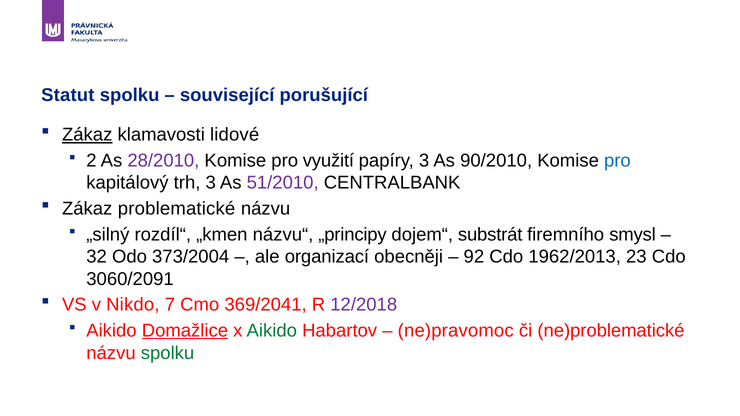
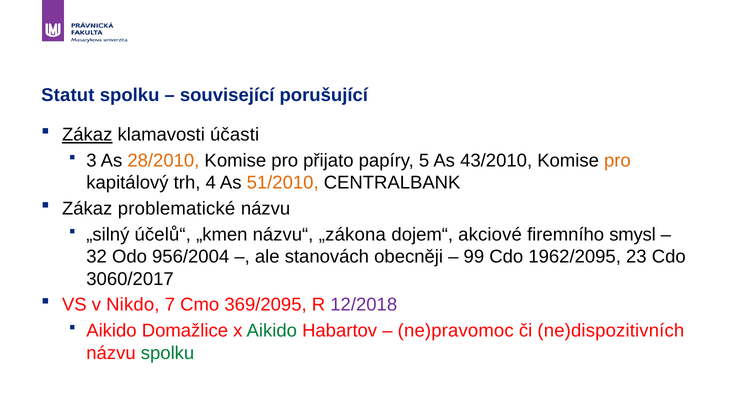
lidové: lidové -> účasti
2: 2 -> 3
28/2010 colour: purple -> orange
využití: využití -> přijato
papíry 3: 3 -> 5
90/2010: 90/2010 -> 43/2010
pro at (617, 161) colour: blue -> orange
trh 3: 3 -> 4
51/2010 colour: purple -> orange
rozdíl“: rozdíl“ -> účelů“
„principy: „principy -> „zákona
substrát: substrát -> akciové
373/2004: 373/2004 -> 956/2004
organizací: organizací -> stanovách
92: 92 -> 99
1962/2013: 1962/2013 -> 1962/2095
3060/2091: 3060/2091 -> 3060/2017
369/2041: 369/2041 -> 369/2095
Domažlice underline: present -> none
ne)problematické: ne)problematické -> ne)dispozitivních
